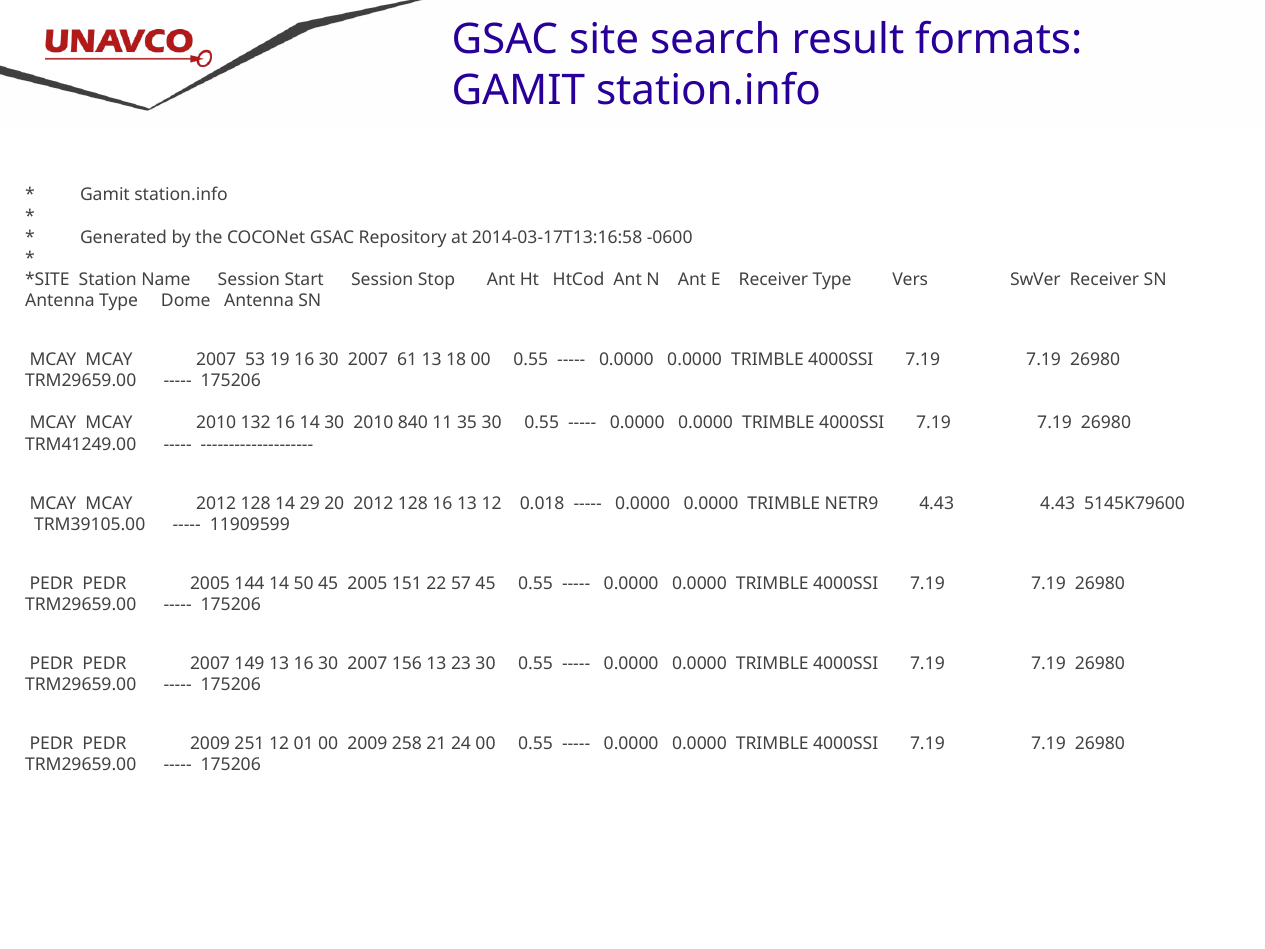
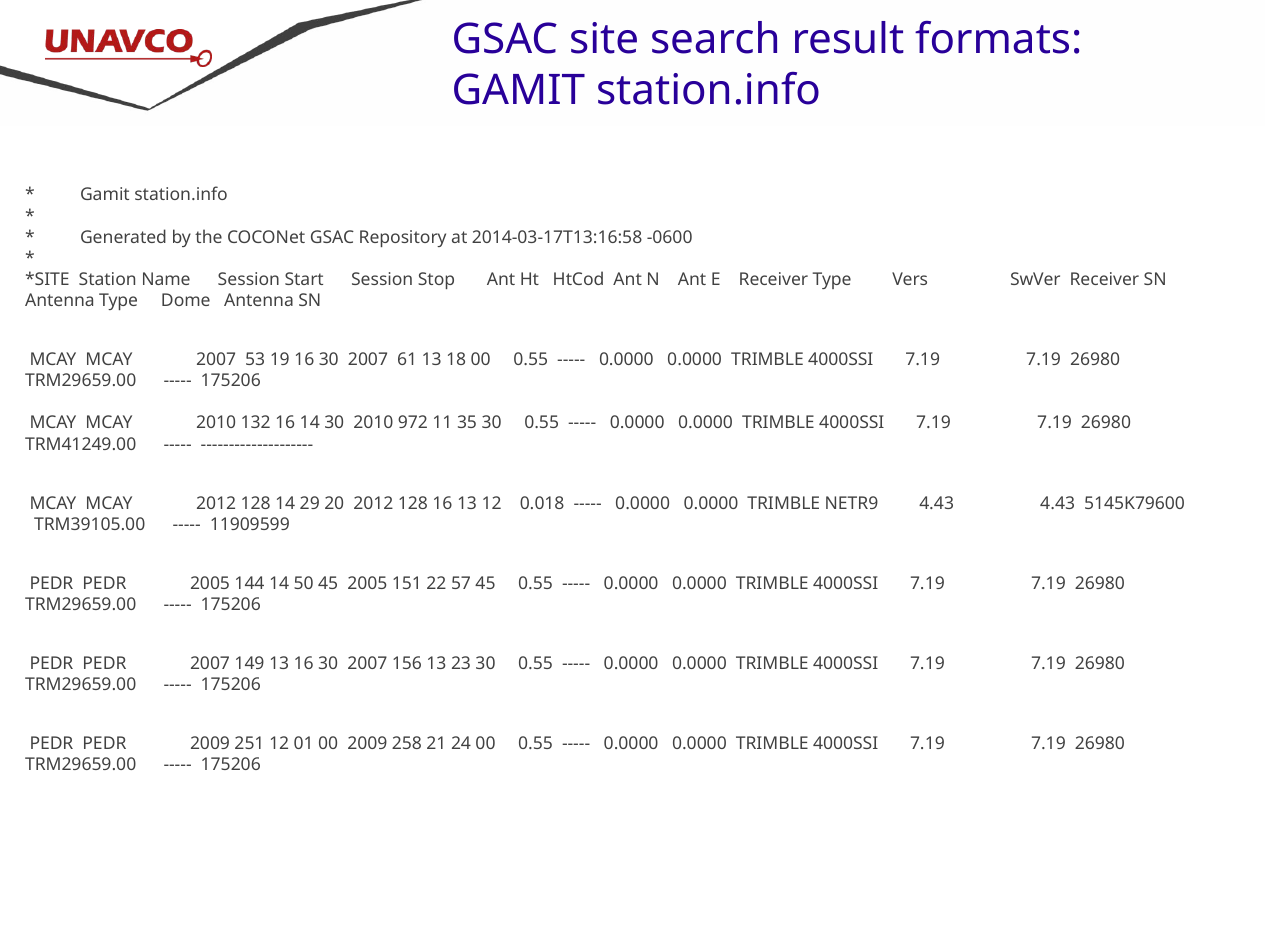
840: 840 -> 972
